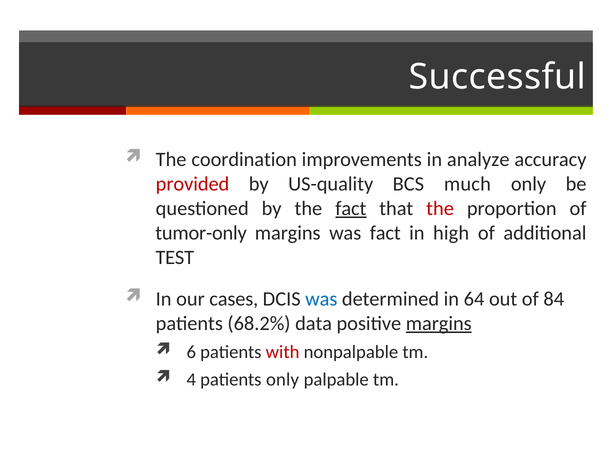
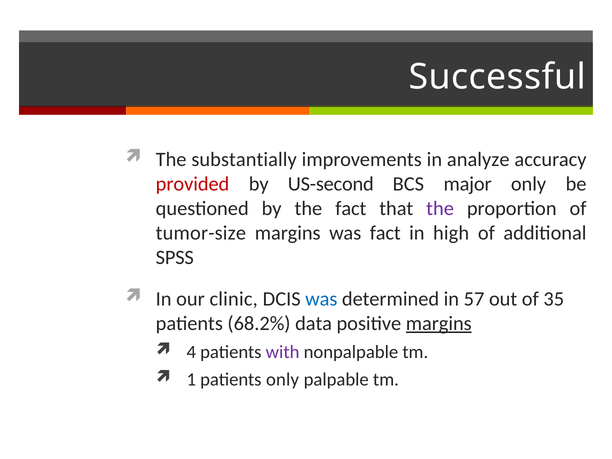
coordination: coordination -> substantially
US-quality: US-quality -> US-second
much: much -> major
fact at (351, 209) underline: present -> none
the at (440, 209) colour: red -> purple
tumor-only: tumor-only -> tumor-size
TEST: TEST -> SPSS
cases: cases -> clinic
64: 64 -> 57
84: 84 -> 35
6: 6 -> 4
with colour: red -> purple
4: 4 -> 1
